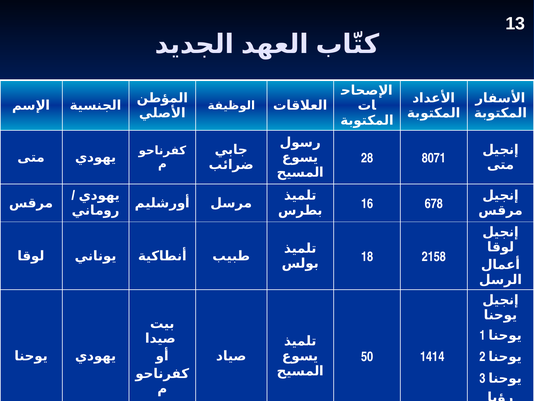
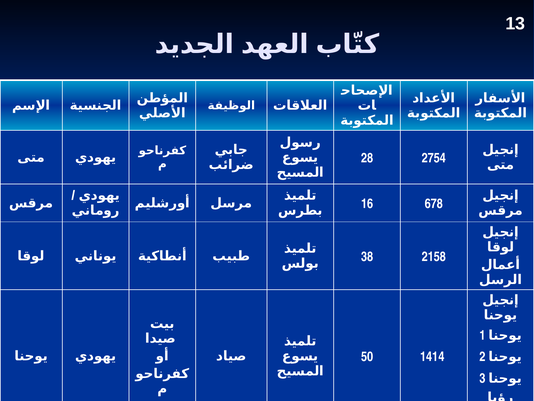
8071: 8071 -> 2754
18: 18 -> 38
